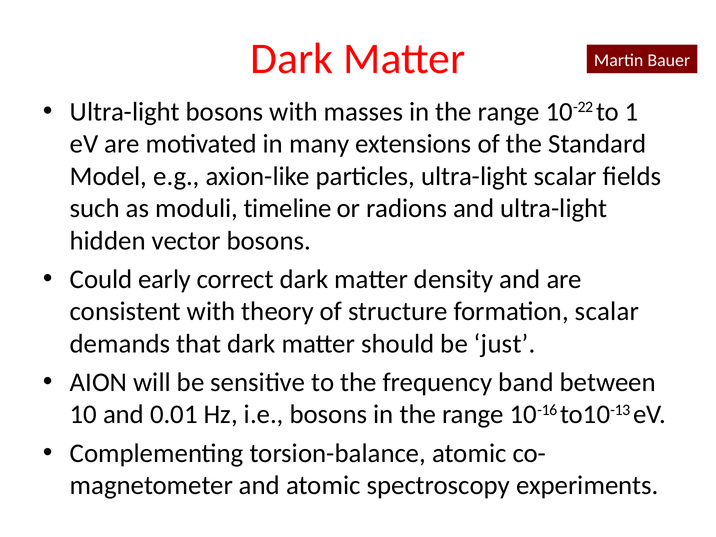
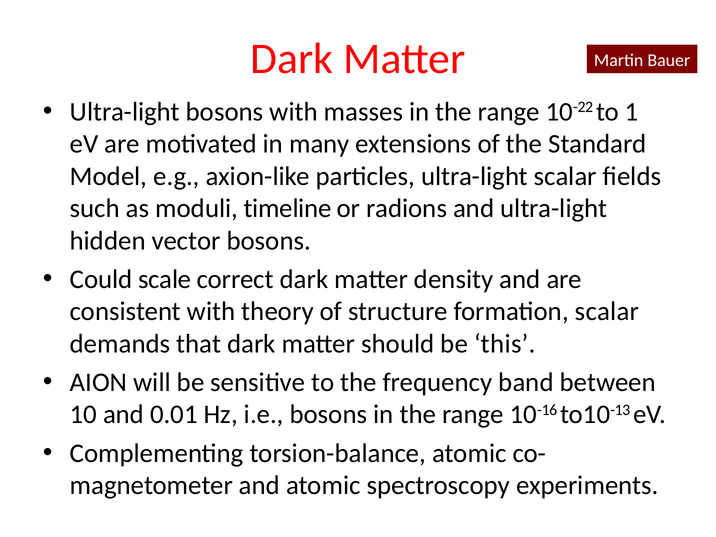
early: early -> scale
just: just -> this
